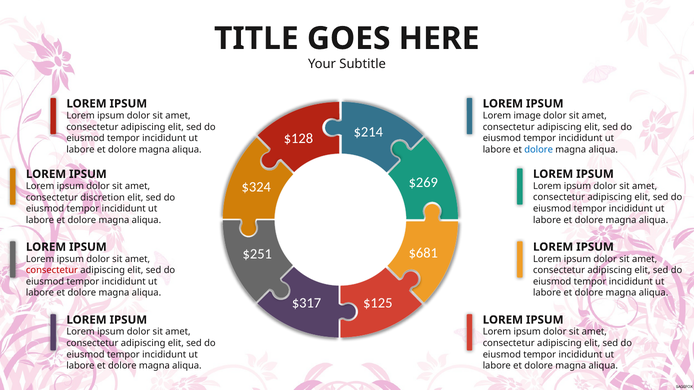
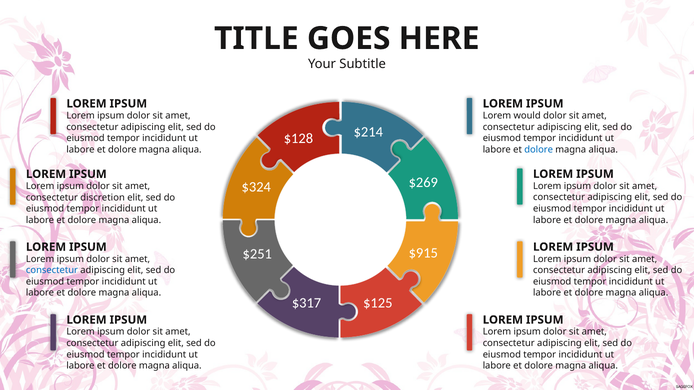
image: image -> would
$681: $681 -> $915
consectetur at (52, 271) colour: red -> blue
